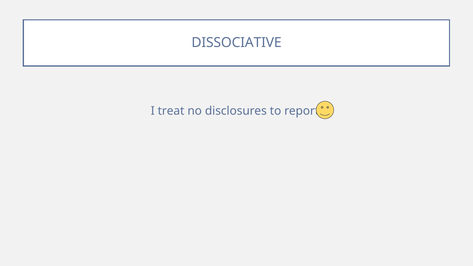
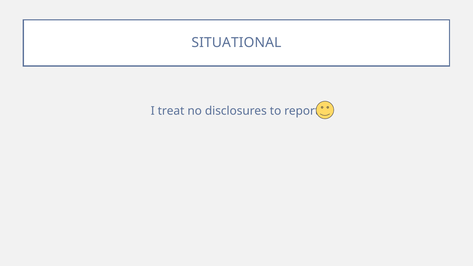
DISSOCIATIVE: DISSOCIATIVE -> SITUATIONAL
